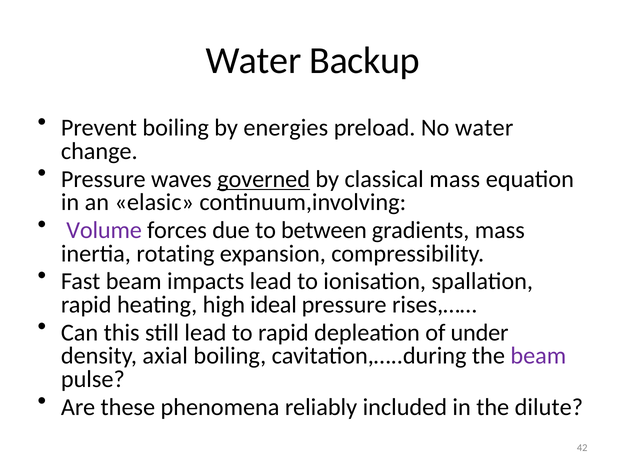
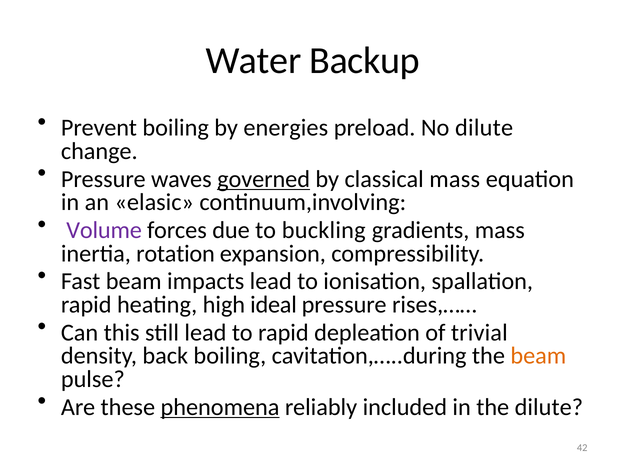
No water: water -> dilute
between: between -> buckling
rotating: rotating -> rotation
under: under -> trivial
axial: axial -> back
beam at (538, 356) colour: purple -> orange
phenomena underline: none -> present
